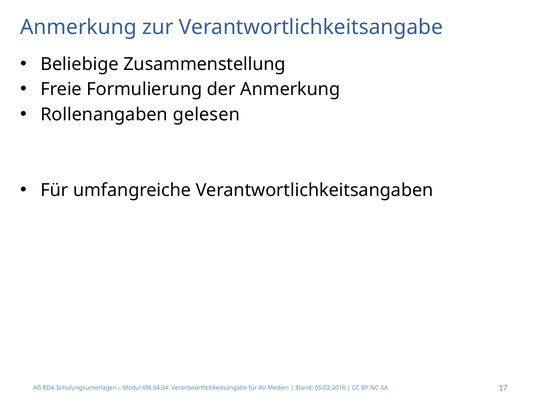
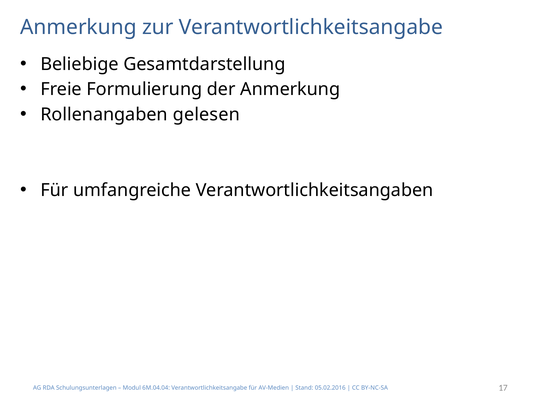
Zusammenstellung: Zusammenstellung -> Gesamtdarstellung
